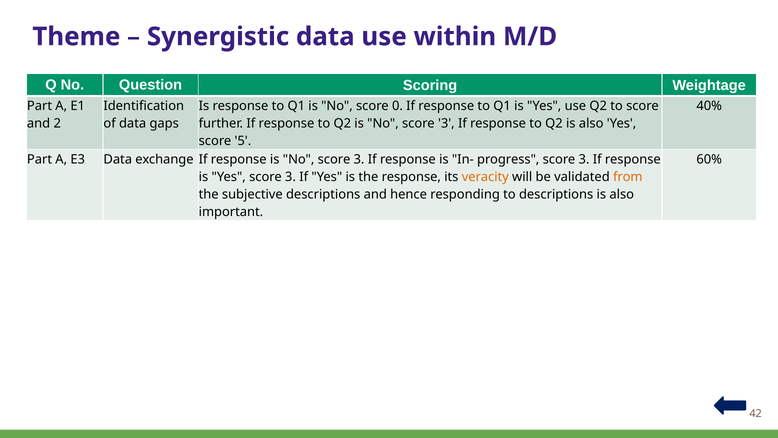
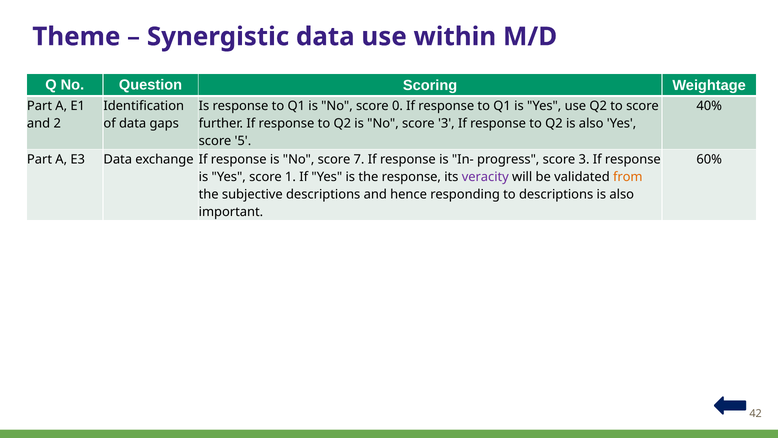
3 at (359, 159): 3 -> 7
Yes score 3: 3 -> 1
veracity colour: orange -> purple
